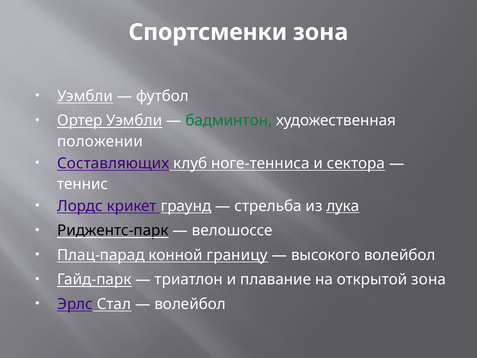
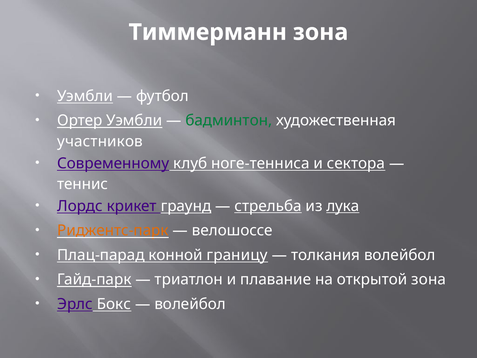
Спортсменки: Спортсменки -> Тиммерманн
положении: положении -> участников
Составляющих: Составляющих -> Современному
стрельба underline: none -> present
Риджентс-парк colour: black -> orange
высокого: высокого -> толкания
Стал: Стал -> Бокс
